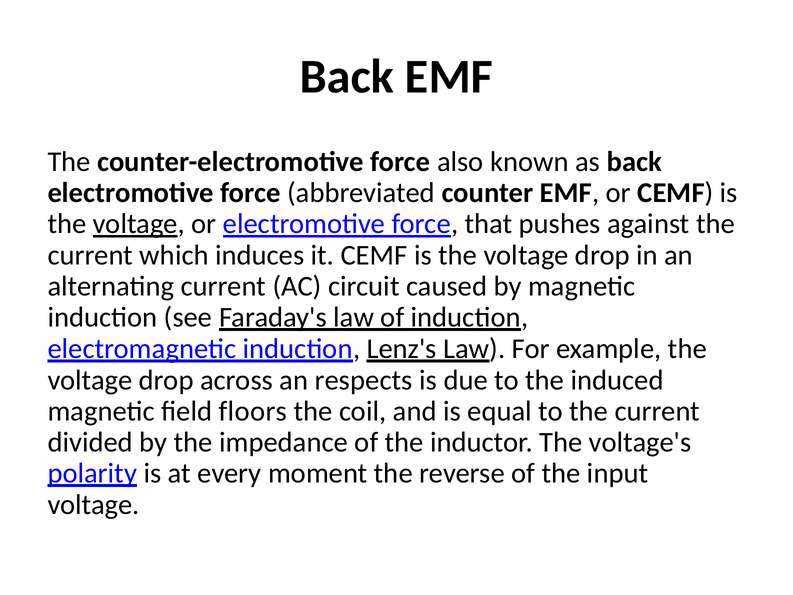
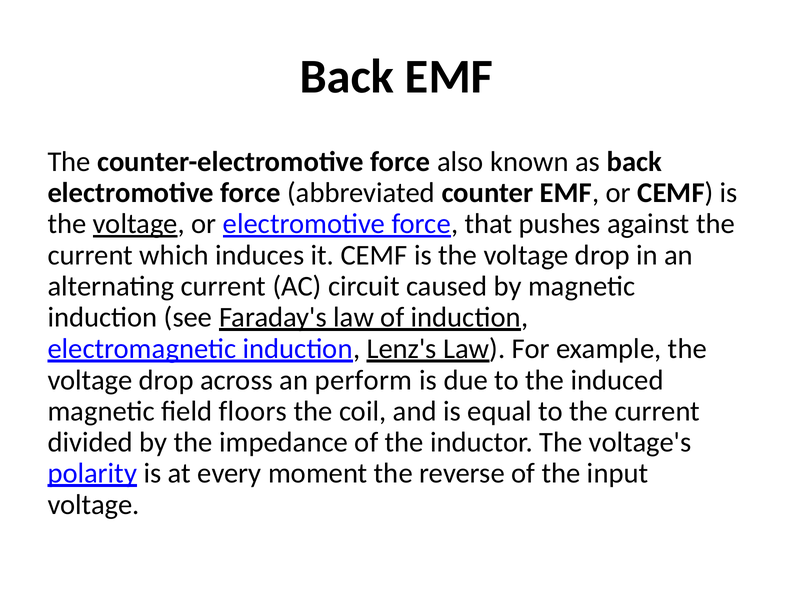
respects: respects -> perform
